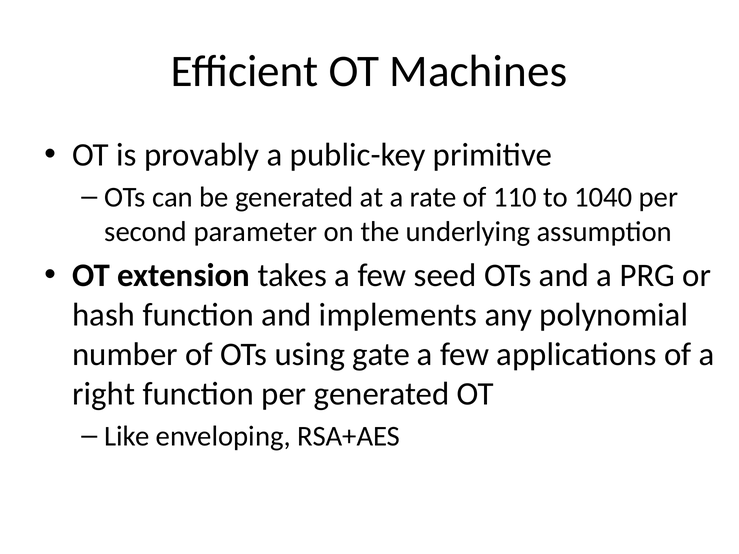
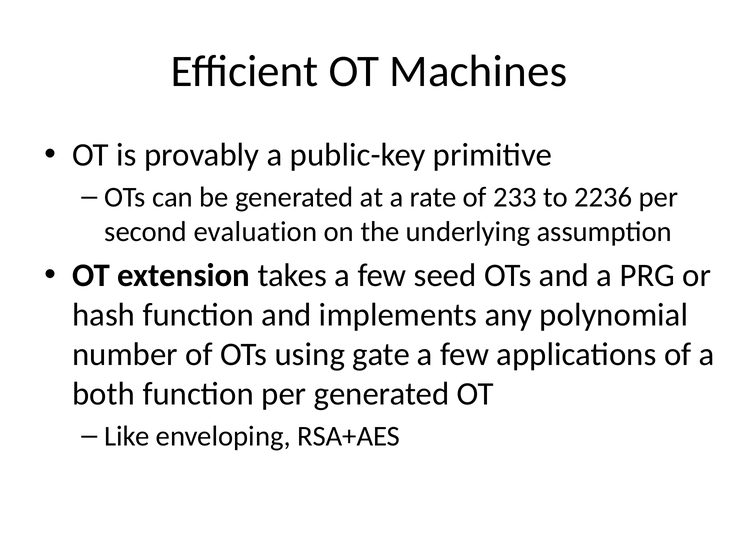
110: 110 -> 233
1040: 1040 -> 2236
parameter: parameter -> evaluation
right: right -> both
